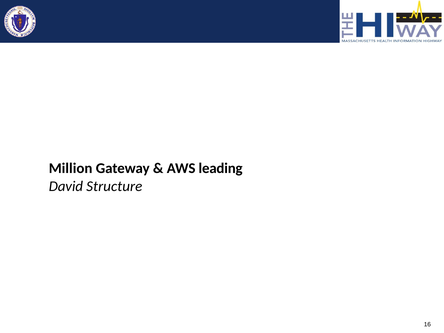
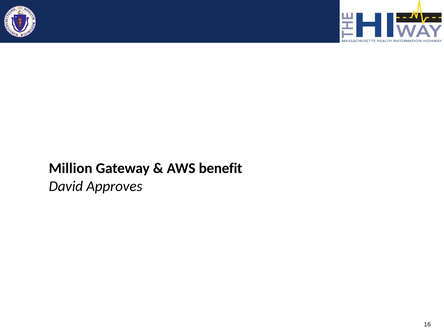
leading: leading -> benefit
Structure: Structure -> Approves
